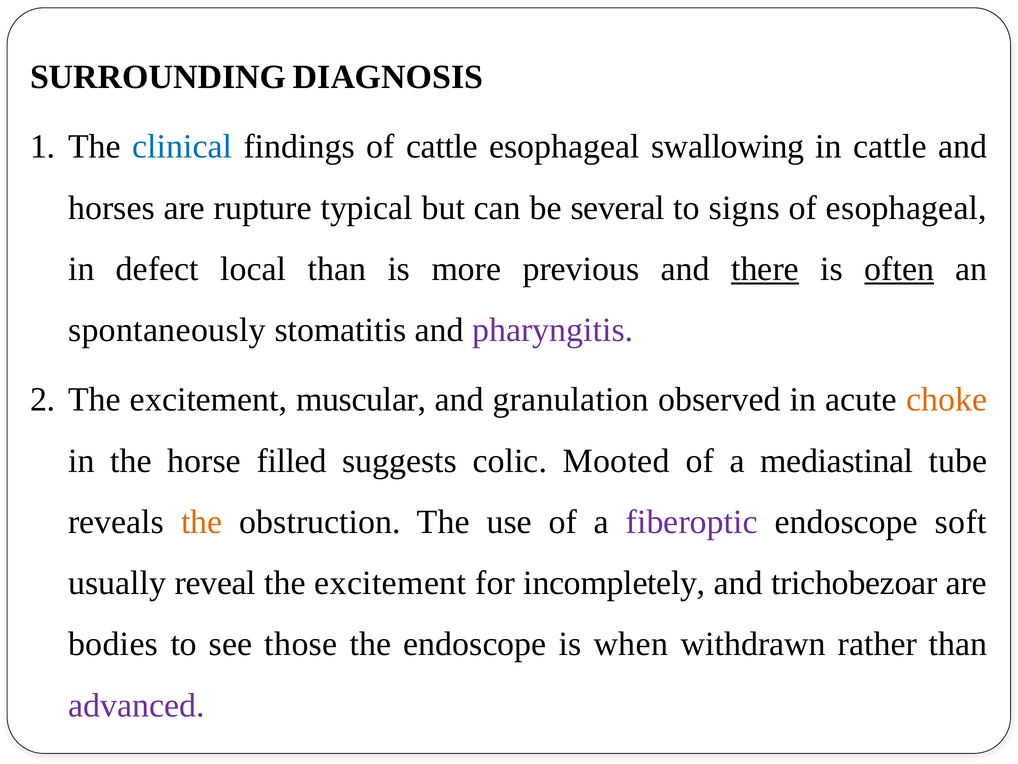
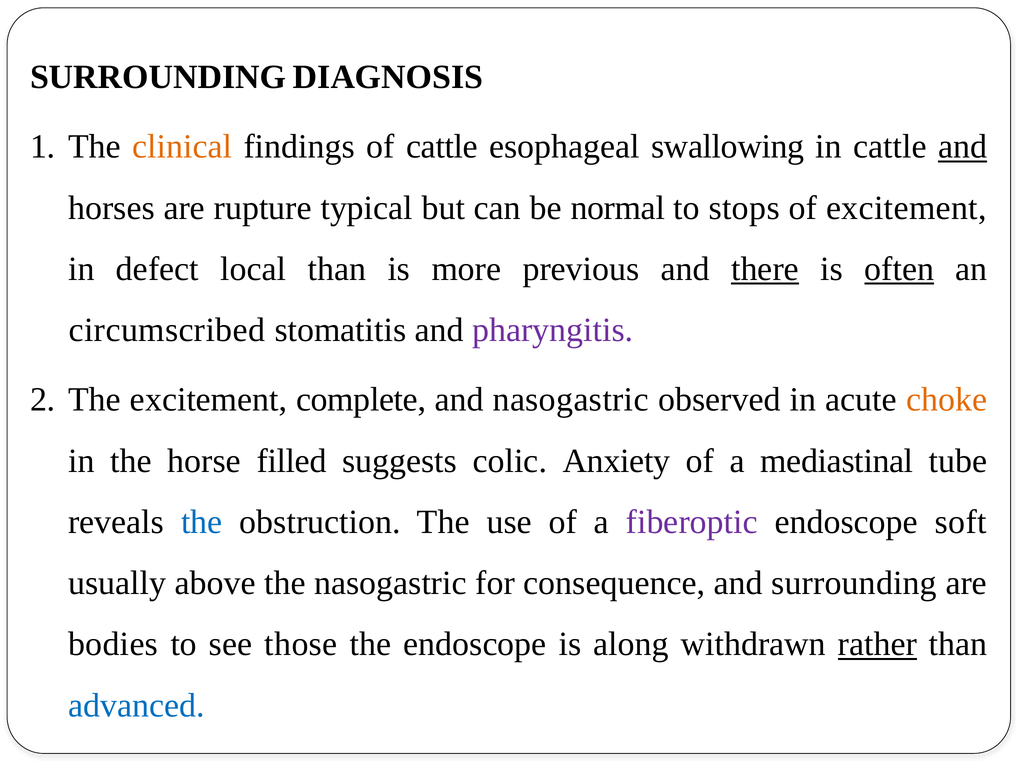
clinical colour: blue -> orange
and at (963, 147) underline: none -> present
several: several -> normal
signs: signs -> stops
of esophageal: esophageal -> excitement
spontaneously: spontaneously -> circumscribed
muscular: muscular -> complete
and granulation: granulation -> nasogastric
Mooted: Mooted -> Anxiety
the at (202, 522) colour: orange -> blue
reveal: reveal -> above
excitement at (390, 583): excitement -> nasogastric
incompletely: incompletely -> consequence
and trichobezoar: trichobezoar -> surrounding
when: when -> along
rather underline: none -> present
advanced colour: purple -> blue
